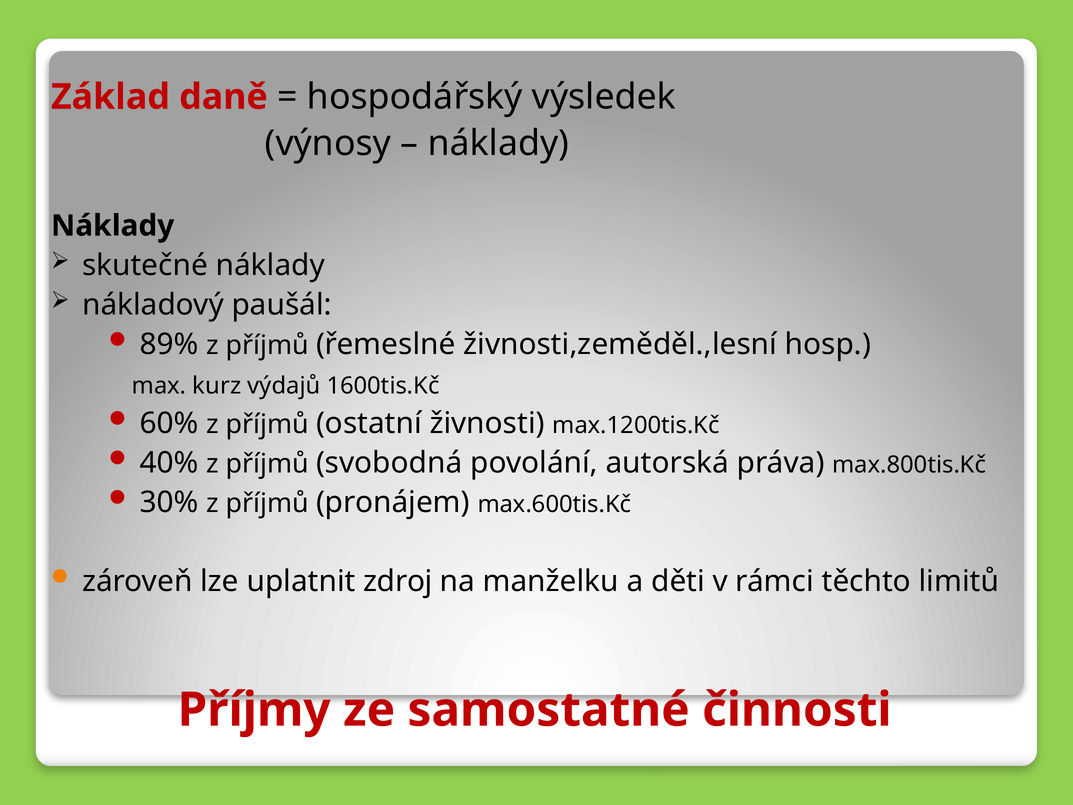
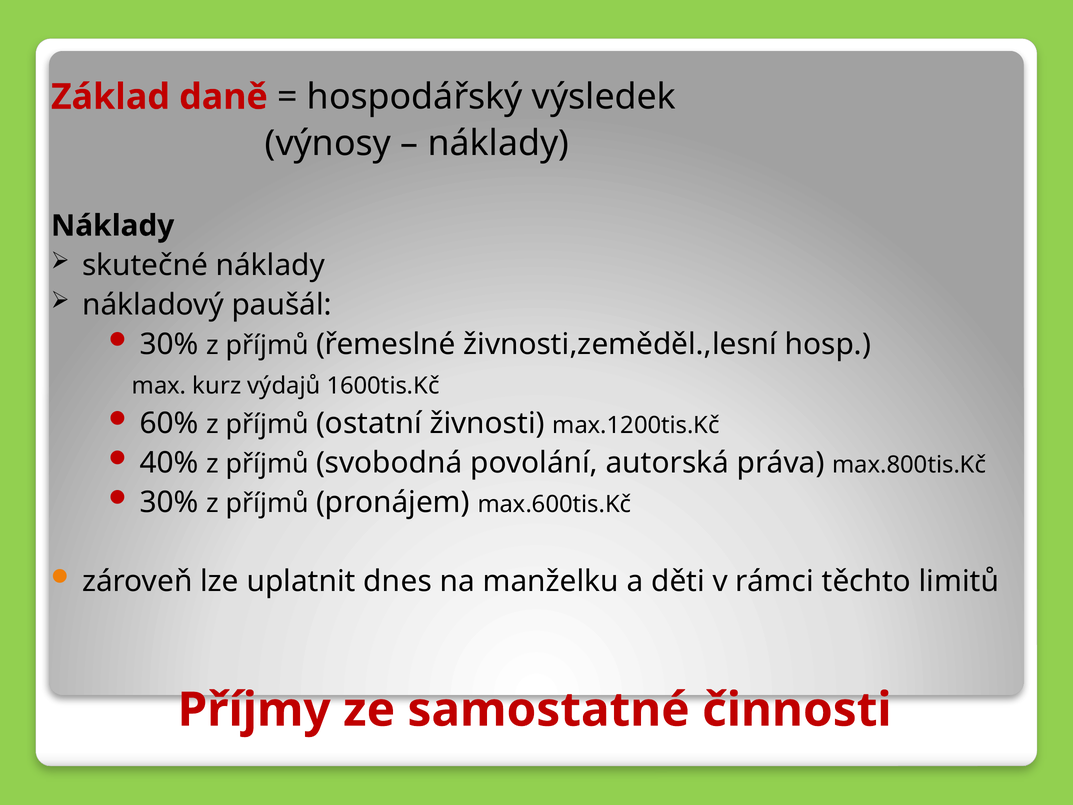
89% at (169, 344): 89% -> 30%
zdroj: zdroj -> dnes
